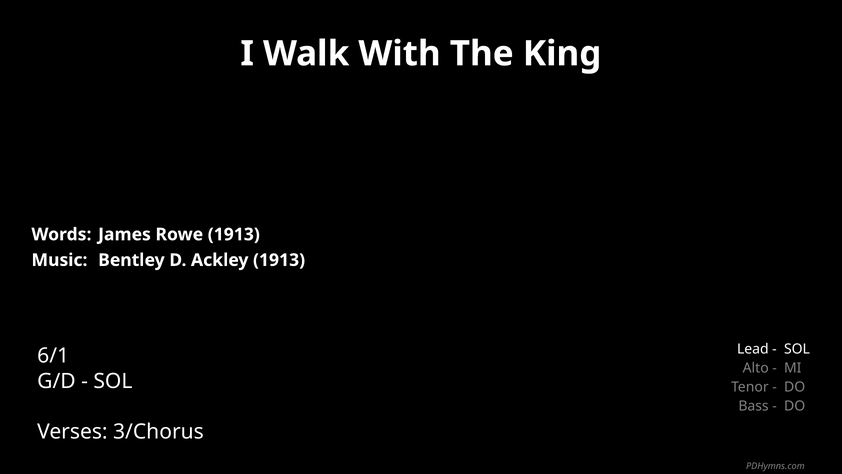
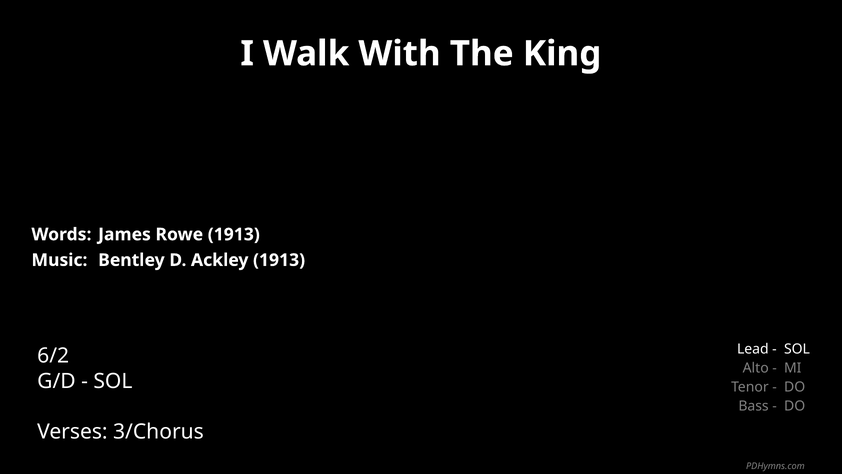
6/1: 6/1 -> 6/2
